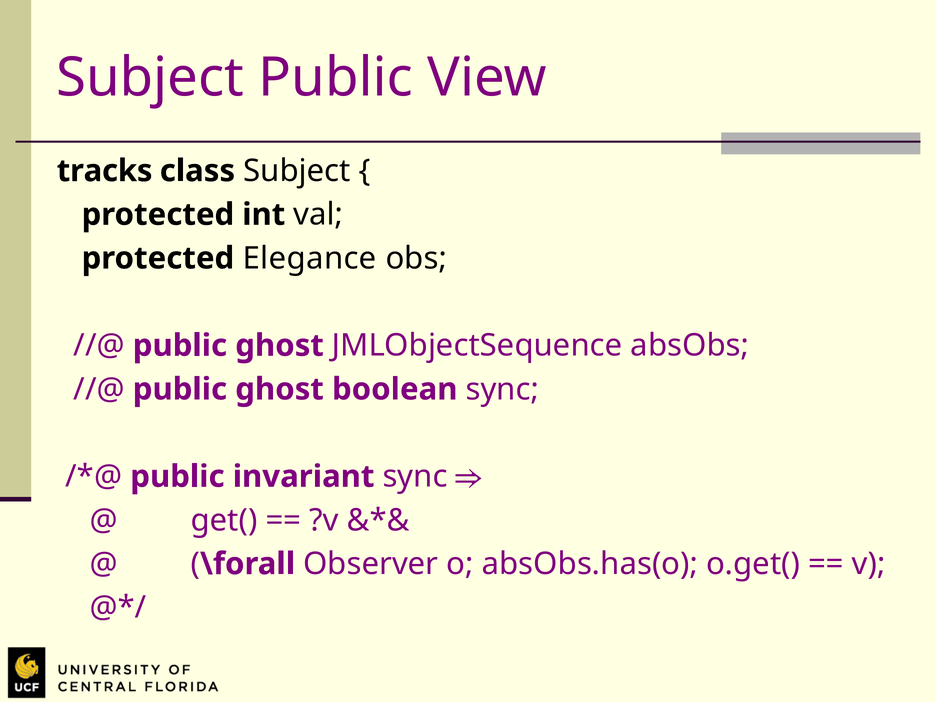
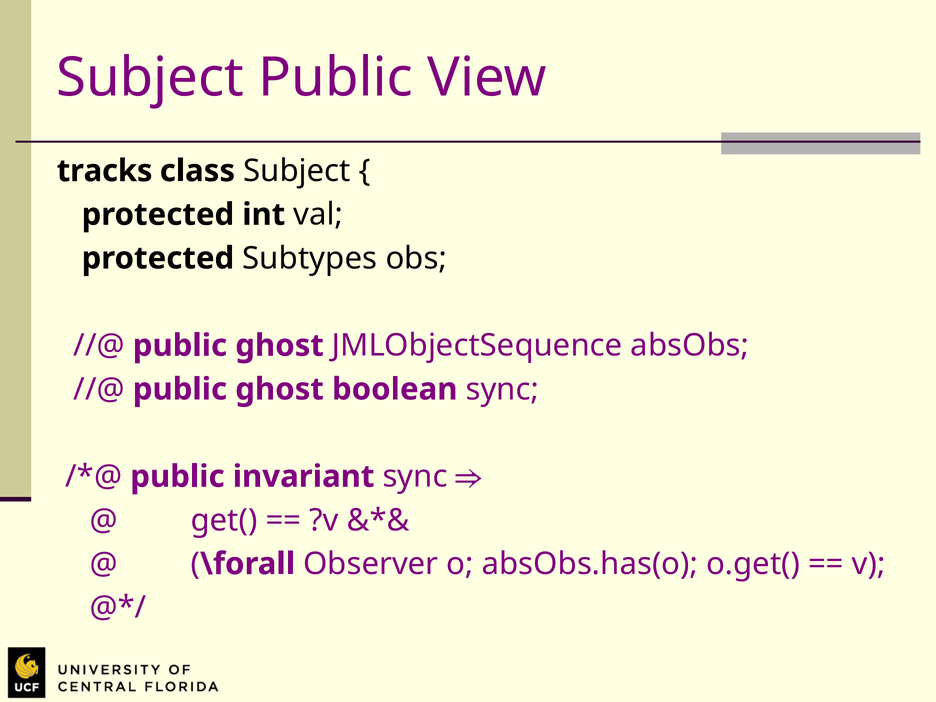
Elegance: Elegance -> Subtypes
